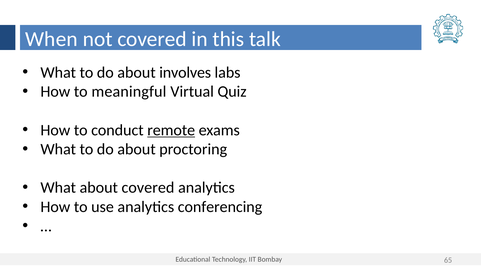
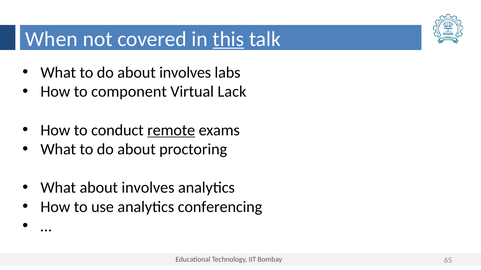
this underline: none -> present
meaningful: meaningful -> component
Quiz: Quiz -> Lack
What about covered: covered -> involves
